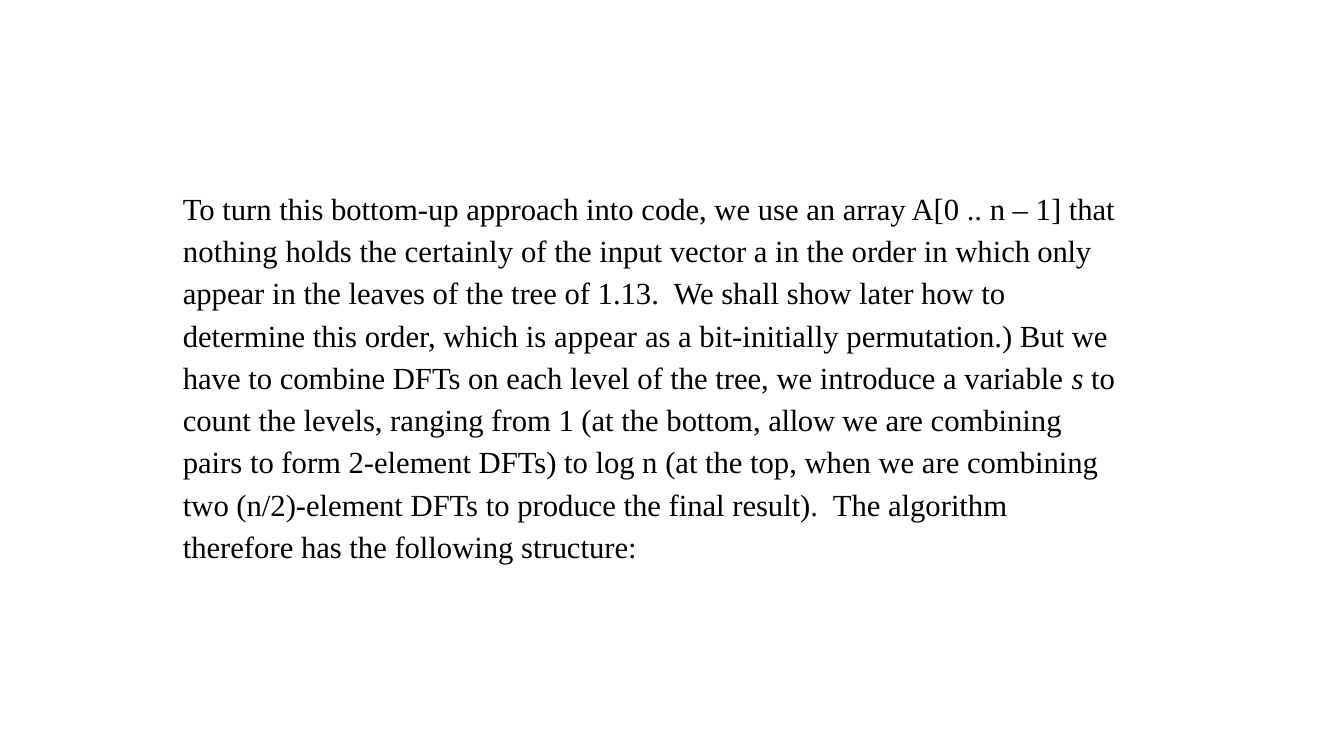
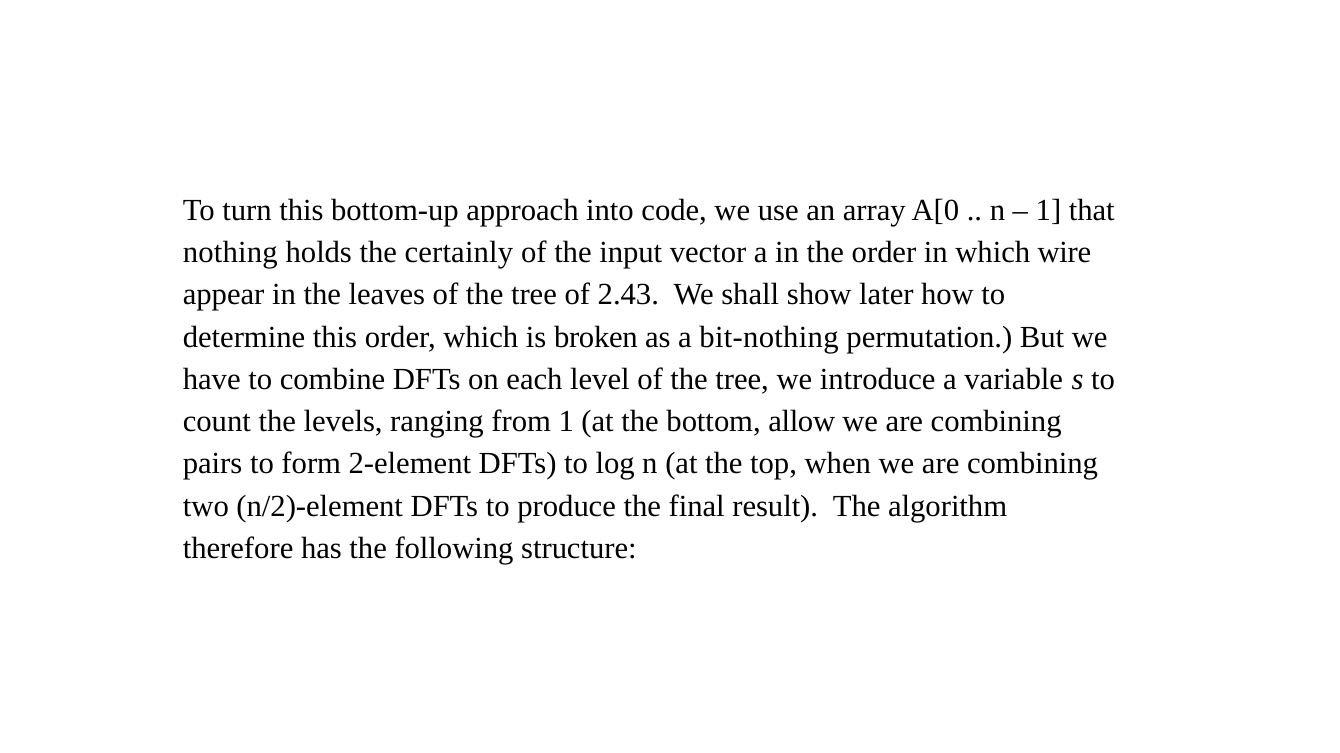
only: only -> wire
1.13: 1.13 -> 2.43
is appear: appear -> broken
bit-initially: bit-initially -> bit-nothing
